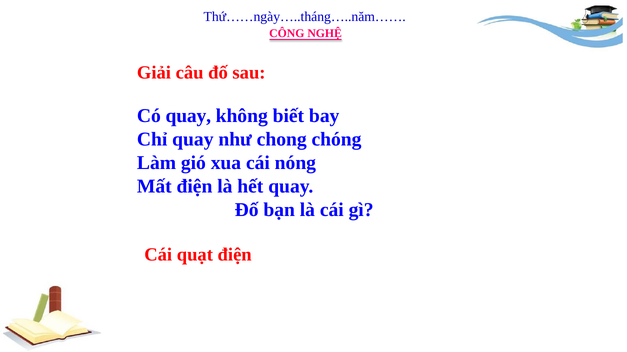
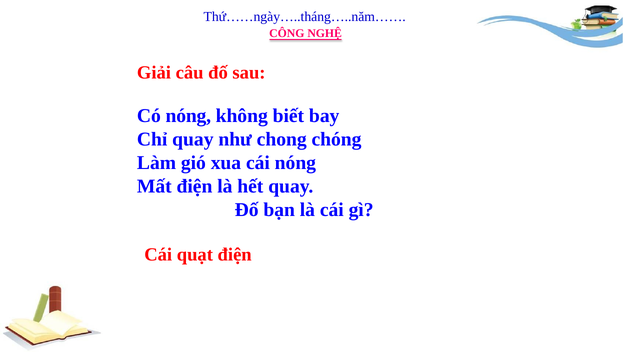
Có quay: quay -> nóng
